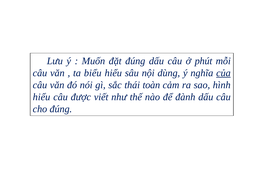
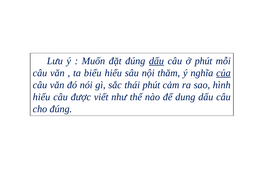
dấu at (156, 61) underline: none -> present
dùng: dùng -> thăm
thái toàn: toàn -> phút
đành: đành -> dung
